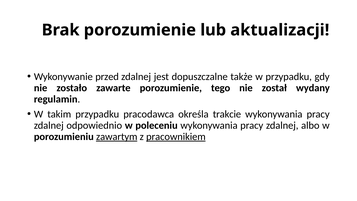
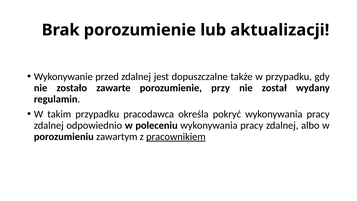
tego: tego -> przy
trakcie: trakcie -> pokryć
zawartym underline: present -> none
